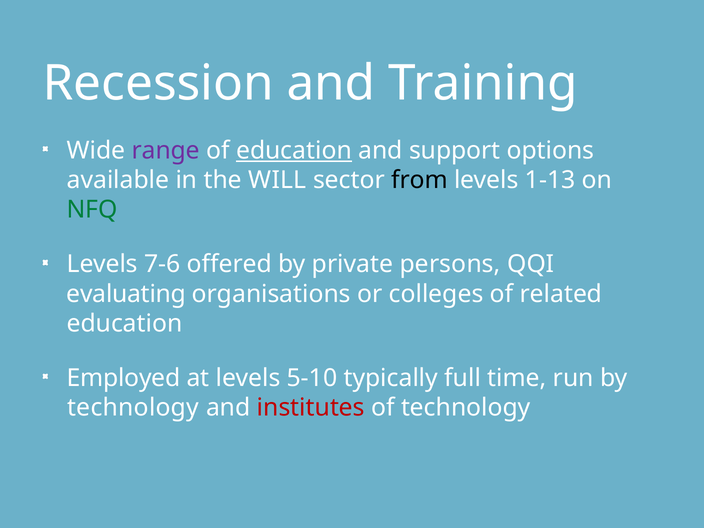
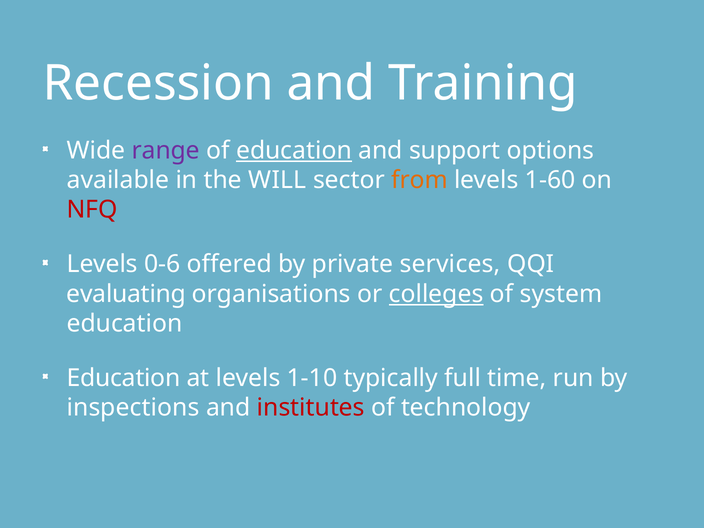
from colour: black -> orange
1-13: 1-13 -> 1-60
NFQ colour: green -> red
7-6: 7-6 -> 0-6
persons: persons -> services
colleges underline: none -> present
related: related -> system
Employed at (124, 378): Employed -> Education
5-10: 5-10 -> 1-10
technology at (133, 408): technology -> inspections
